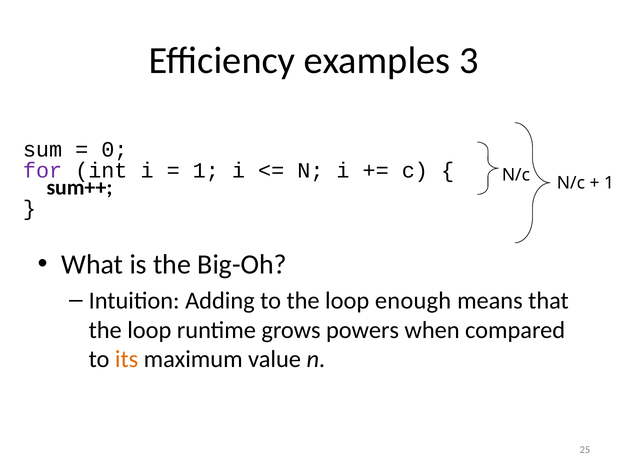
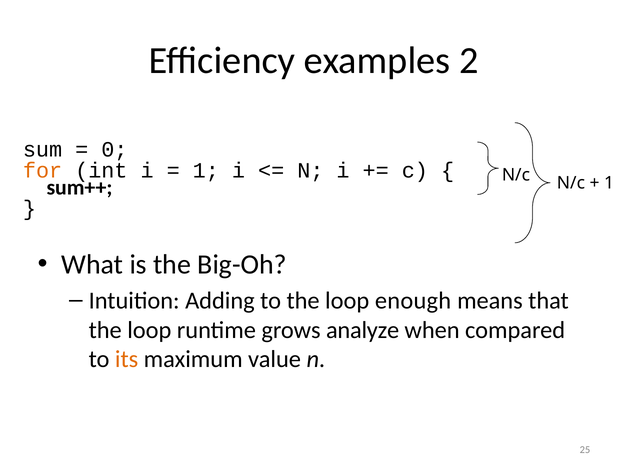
3: 3 -> 2
for colour: purple -> orange
powers: powers -> analyze
